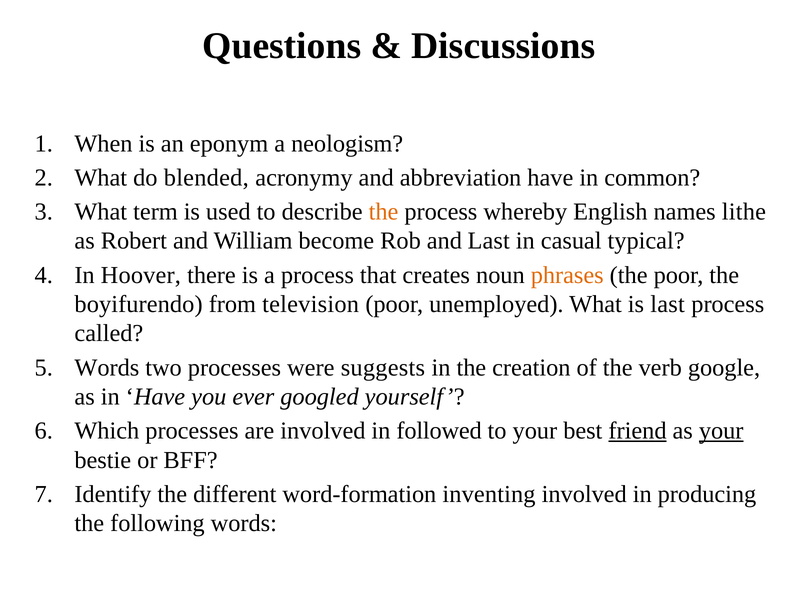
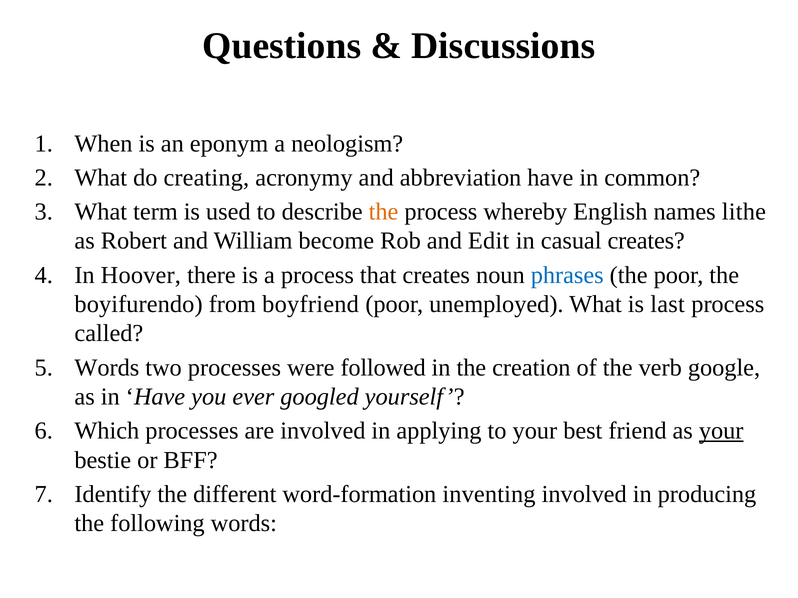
blended: blended -> creating
and Last: Last -> Edit
casual typical: typical -> creates
phrases colour: orange -> blue
television: television -> boyfriend
suggests: suggests -> followed
followed: followed -> applying
friend underline: present -> none
